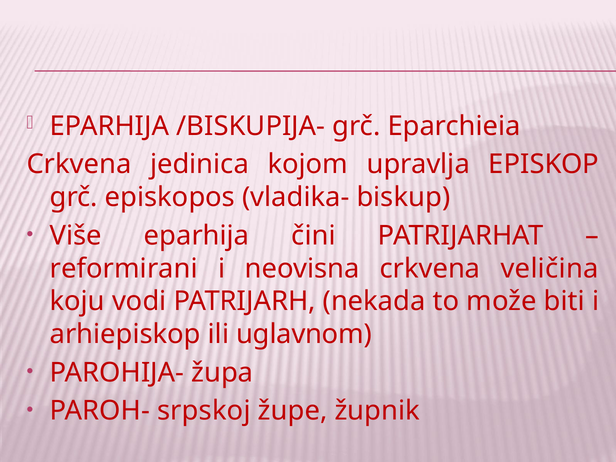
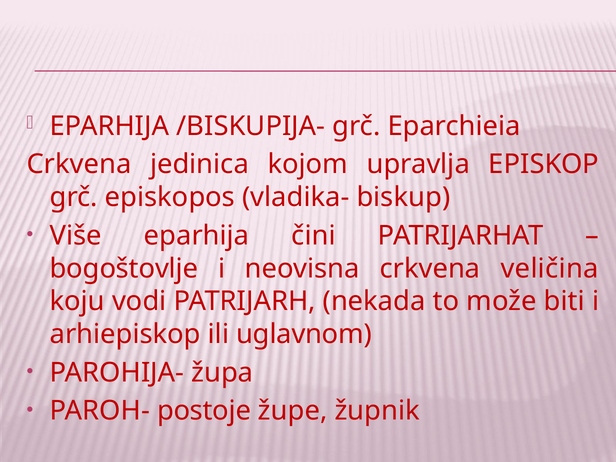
reformirani: reformirani -> bogoštovlje
srpskoj: srpskoj -> postoje
